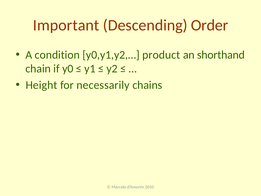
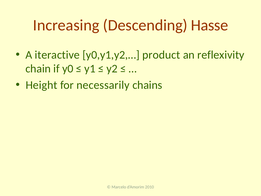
Important: Important -> Increasing
Order: Order -> Hasse
condition: condition -> iteractive
shorthand: shorthand -> reflexivity
